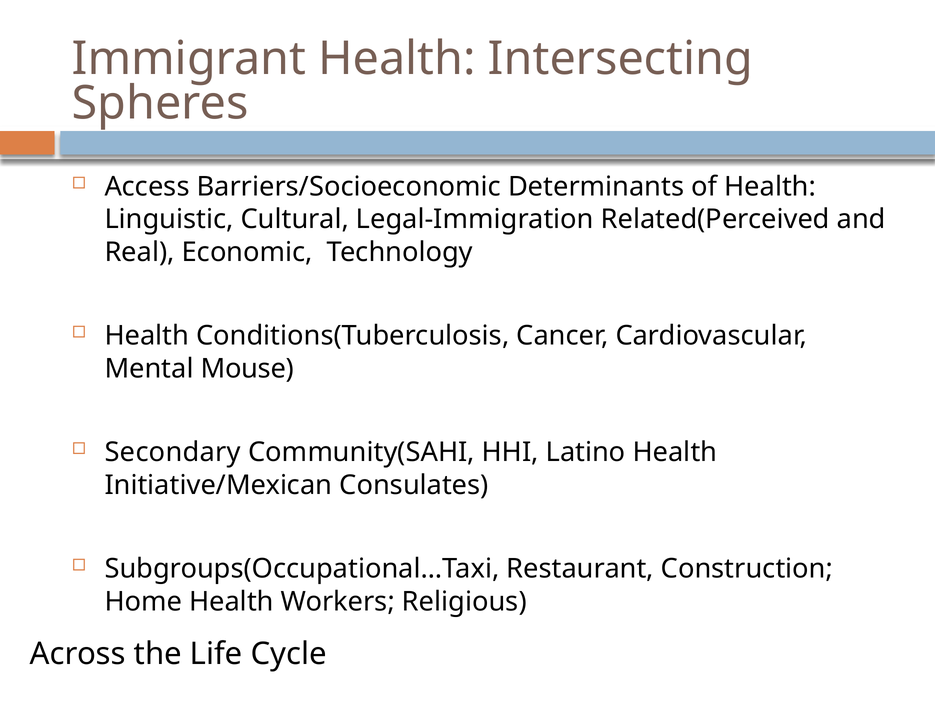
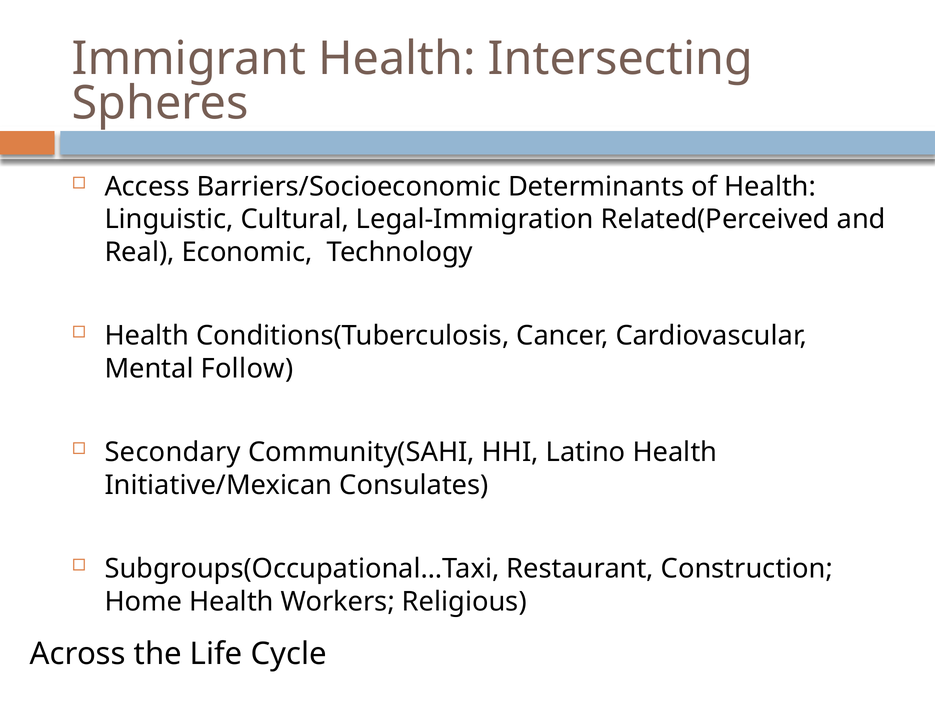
Mouse: Mouse -> Follow
